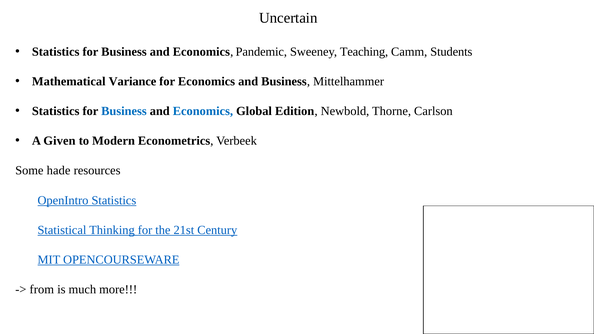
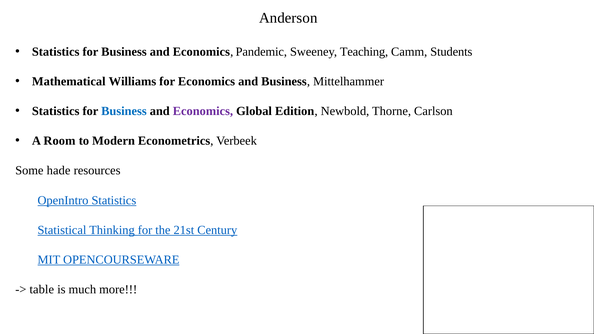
Uncertain: Uncertain -> Anderson
Variance: Variance -> Williams
Economics at (203, 111) colour: blue -> purple
Given: Given -> Room
from: from -> table
